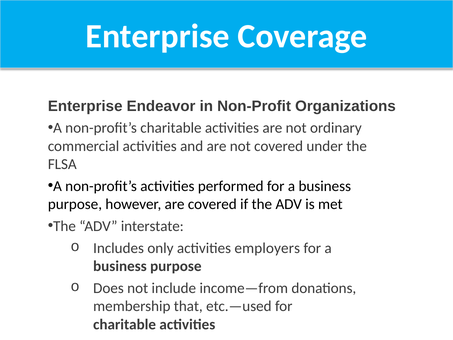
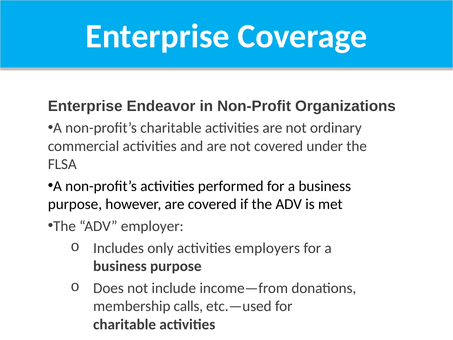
interstate: interstate -> employer
that: that -> calls
